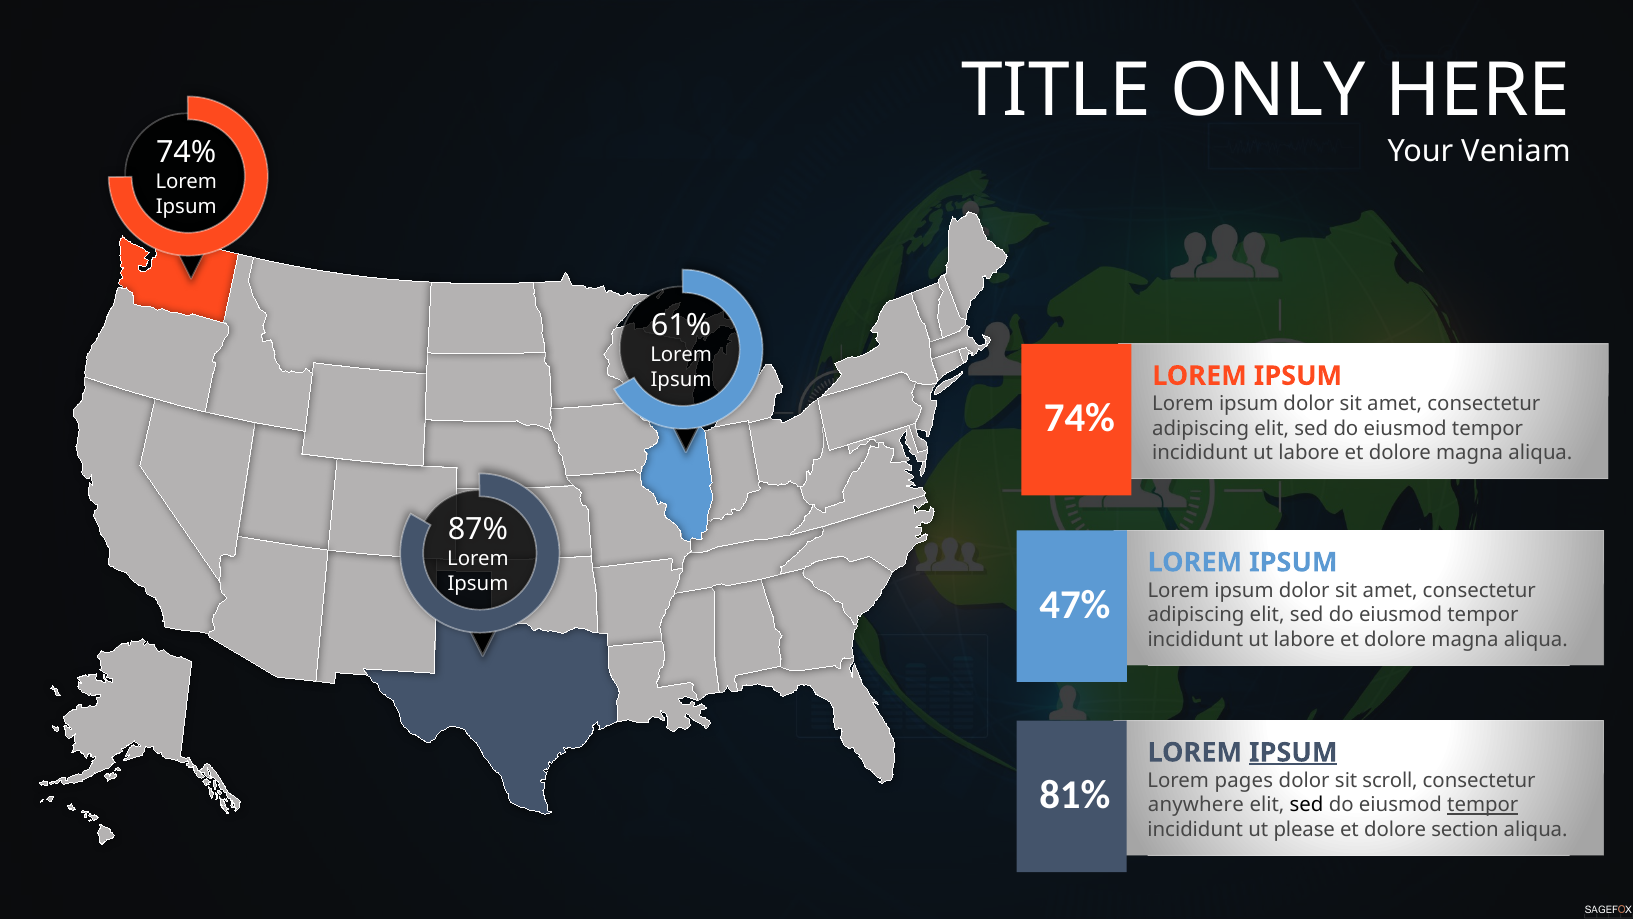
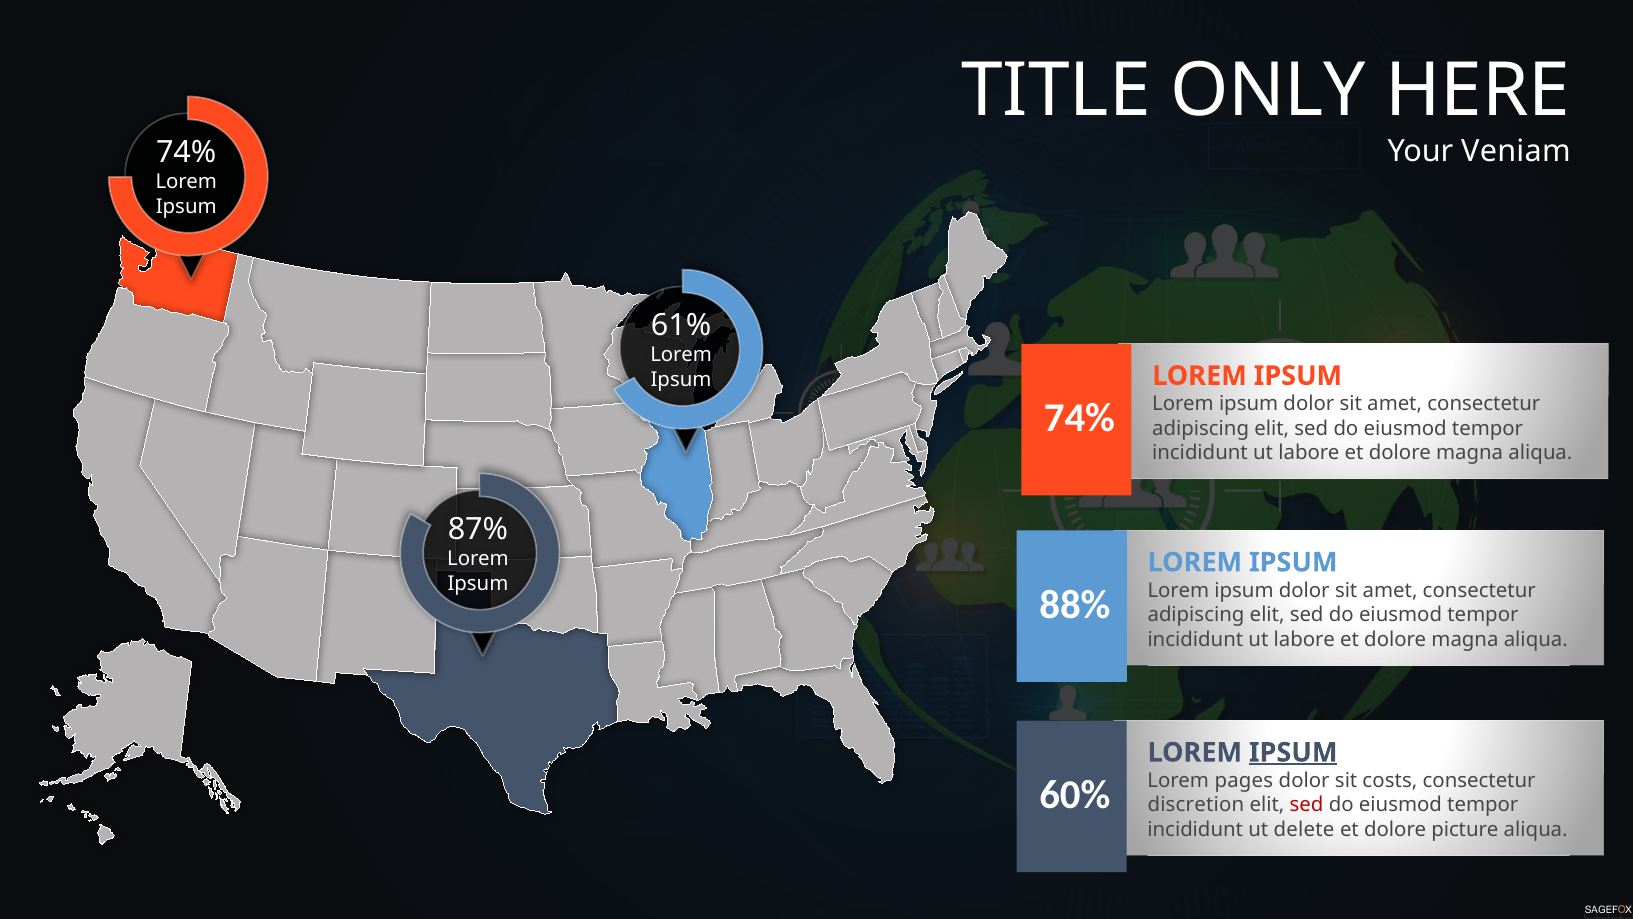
47%: 47% -> 88%
scroll: scroll -> costs
81%: 81% -> 60%
anywhere: anywhere -> discretion
sed at (1307, 805) colour: black -> red
tempor at (1483, 805) underline: present -> none
please: please -> delete
section: section -> picture
